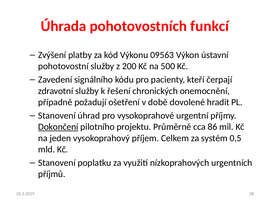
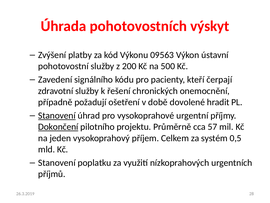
funkcí: funkcí -> výskyt
Stanovení at (57, 115) underline: none -> present
86: 86 -> 57
